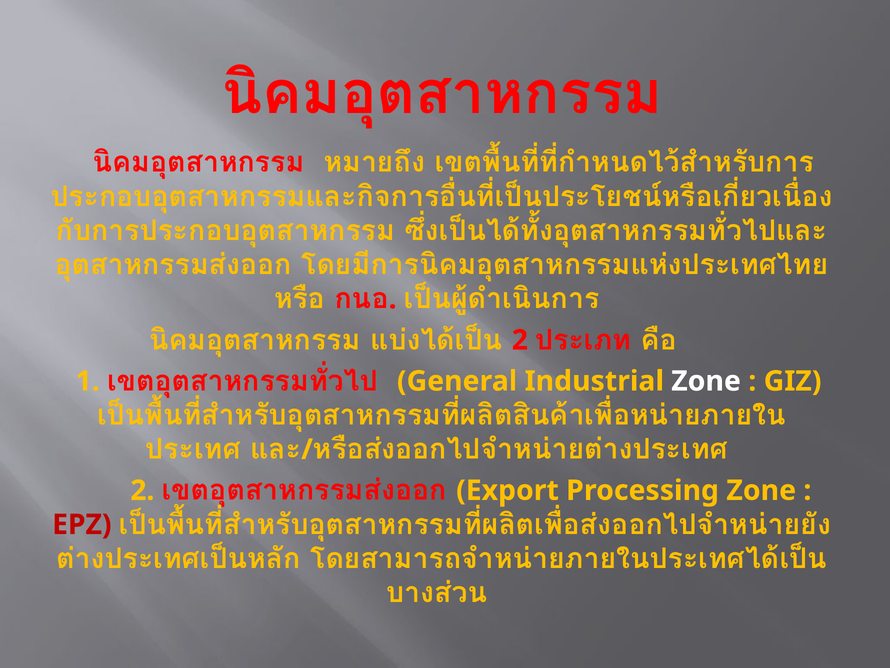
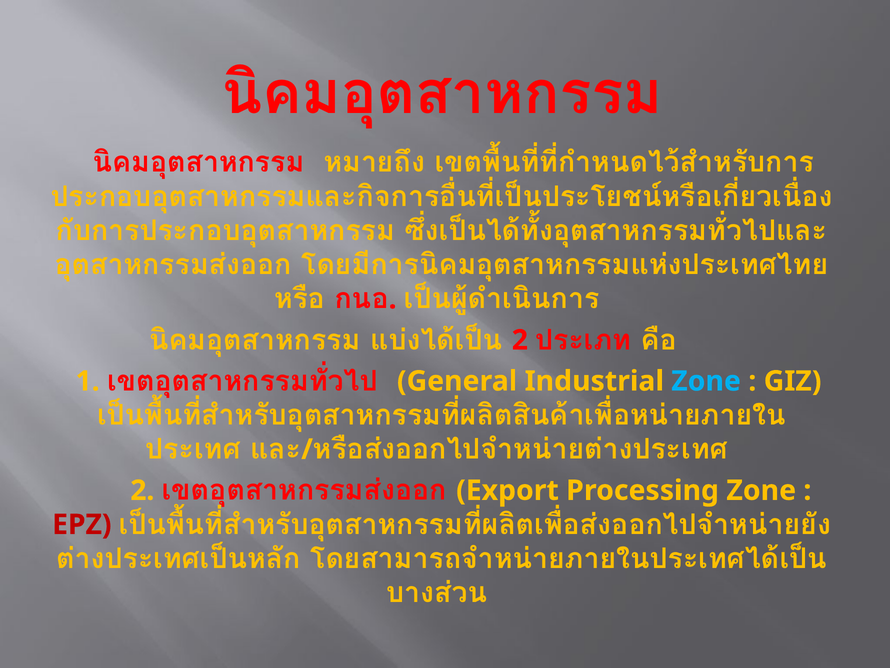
Zone at (706, 381) colour: white -> light blue
